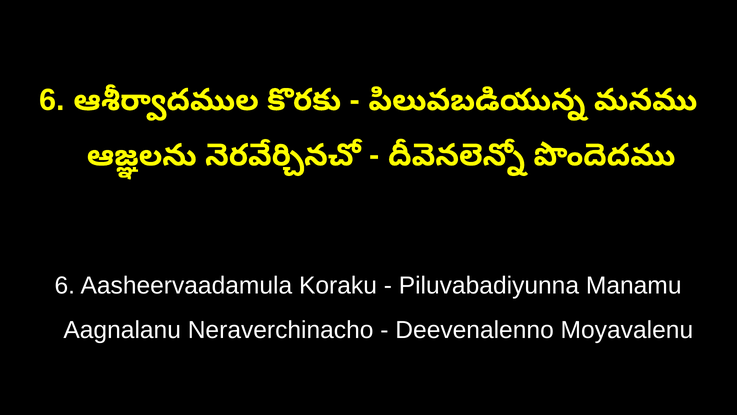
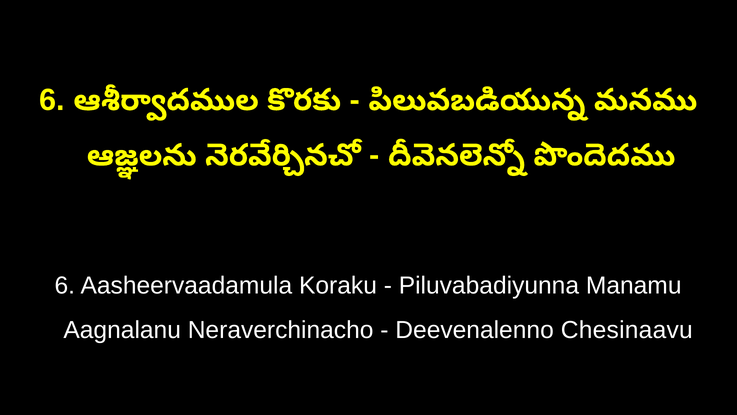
Moyavalenu: Moyavalenu -> Chesinaavu
